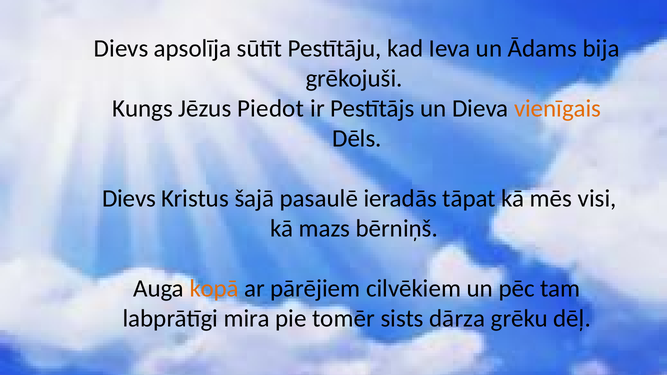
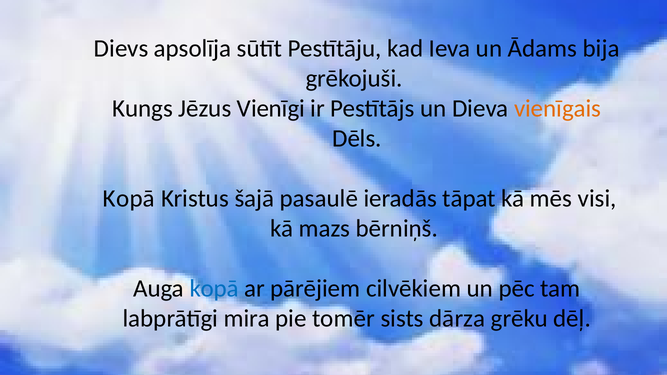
Piedot: Piedot -> Vienīgi
Dievs at (129, 199): Dievs -> Kopā
kopā at (214, 289) colour: orange -> blue
